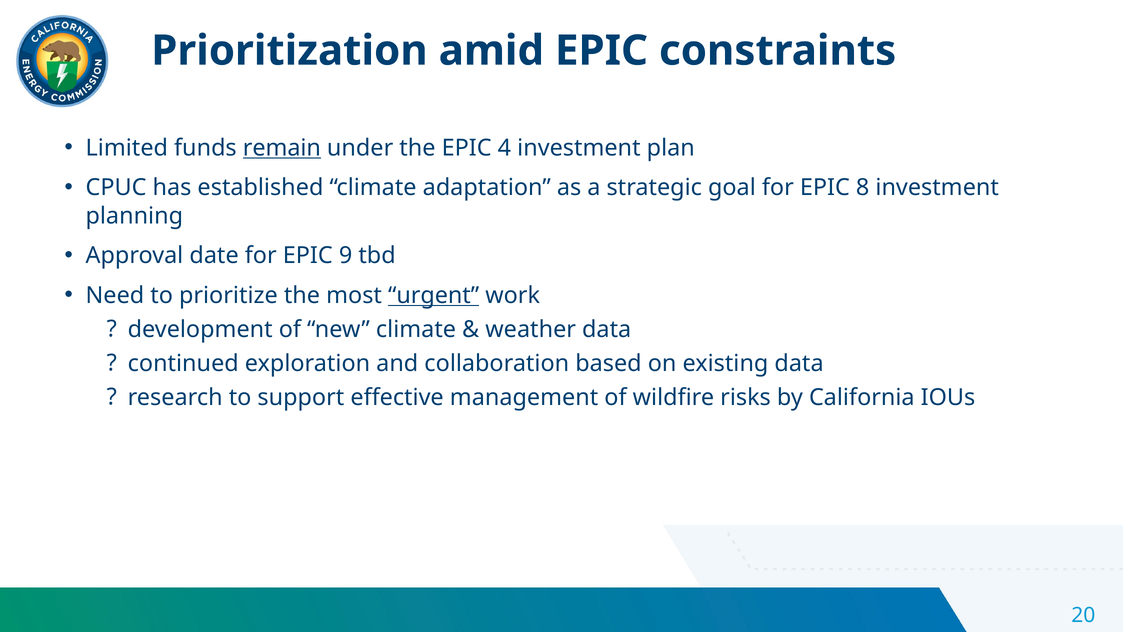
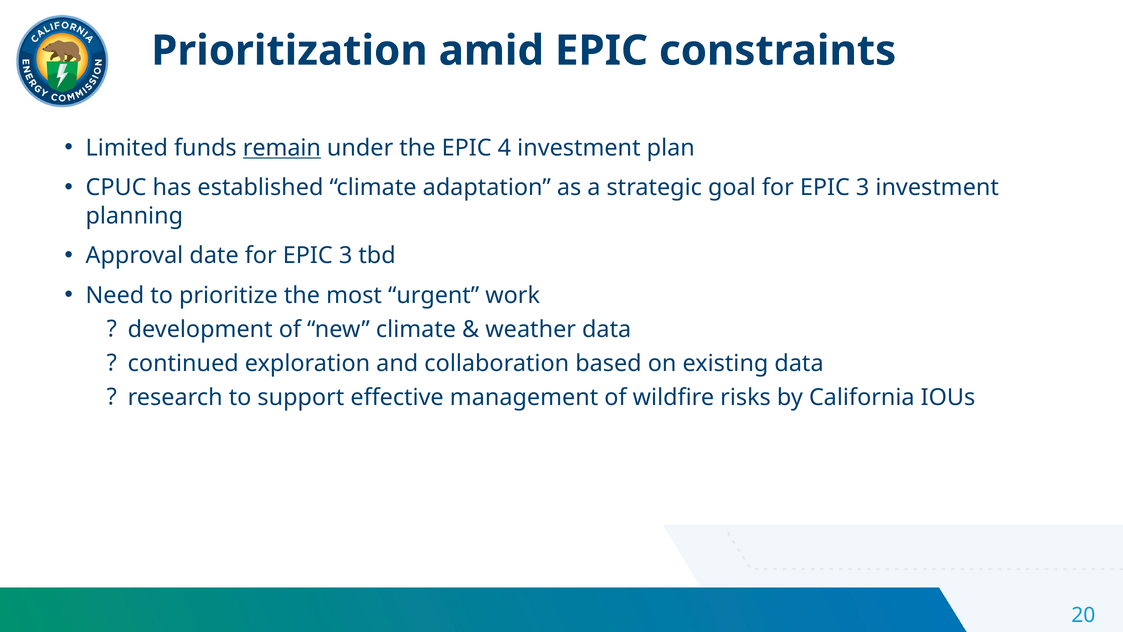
goal for EPIC 8: 8 -> 3
date for EPIC 9: 9 -> 3
urgent underline: present -> none
